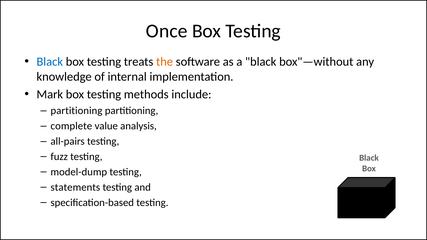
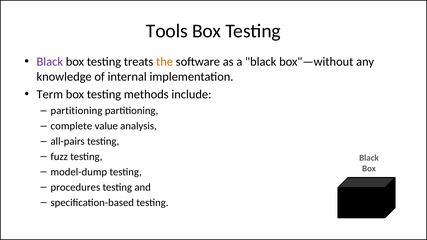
Once: Once -> Tools
Black at (50, 62) colour: blue -> purple
Mark: Mark -> Term
statements: statements -> procedures
